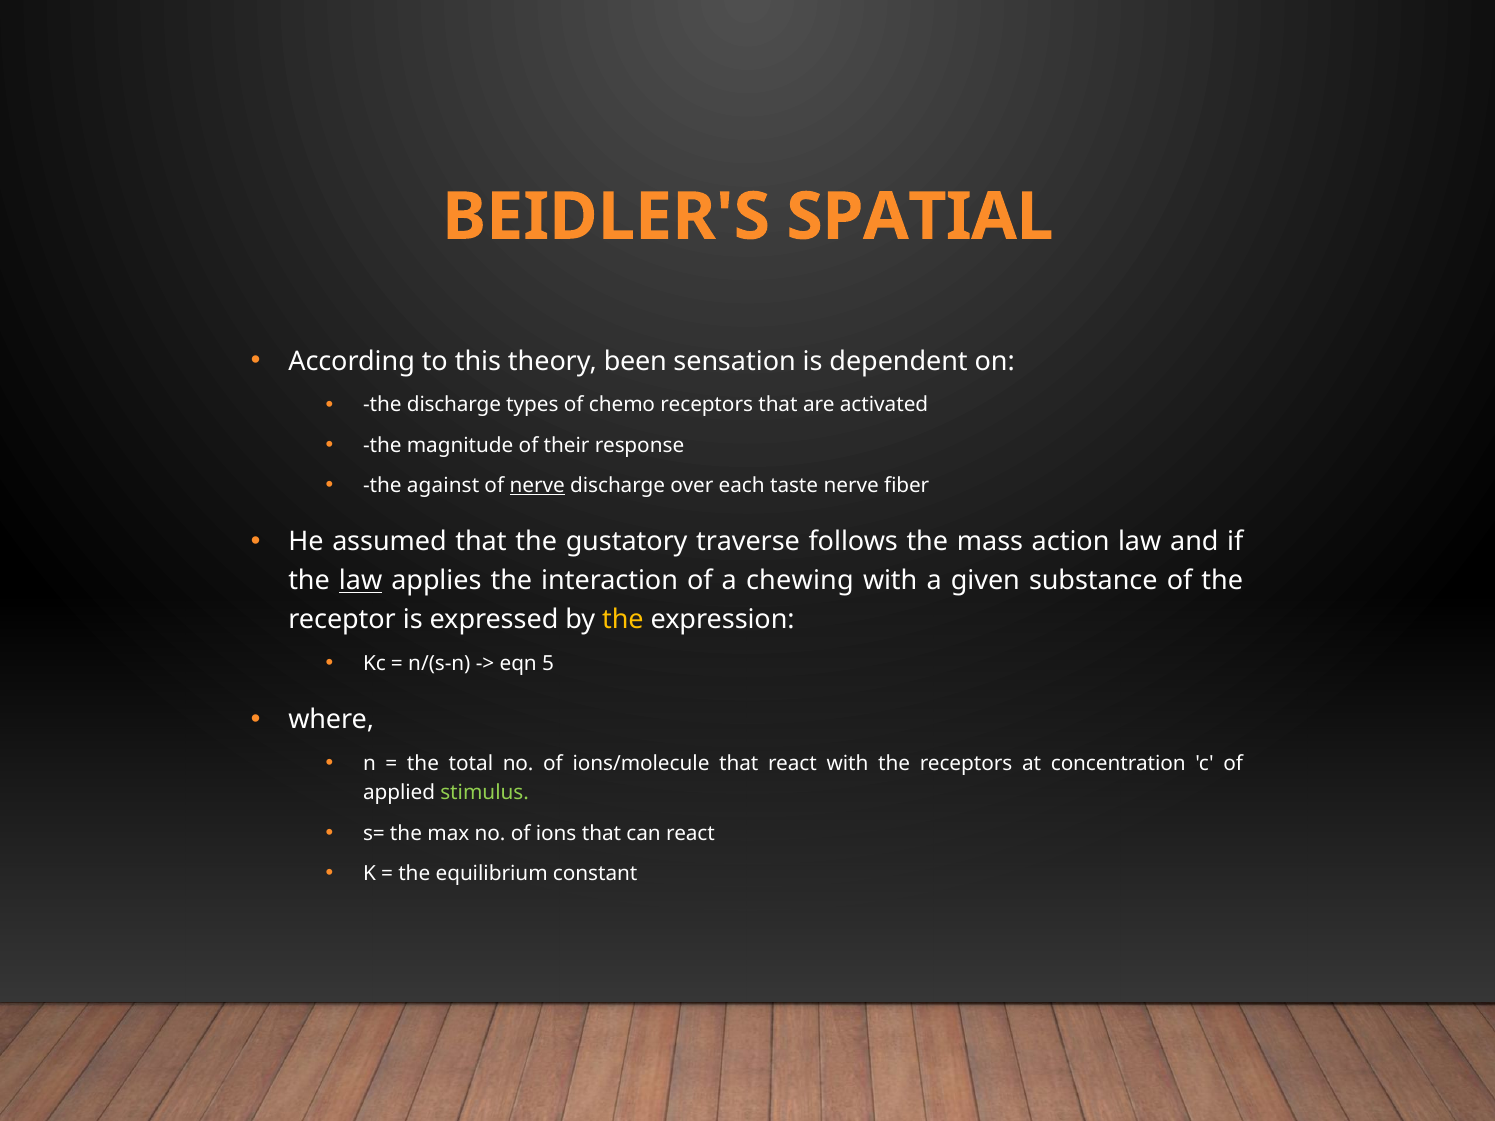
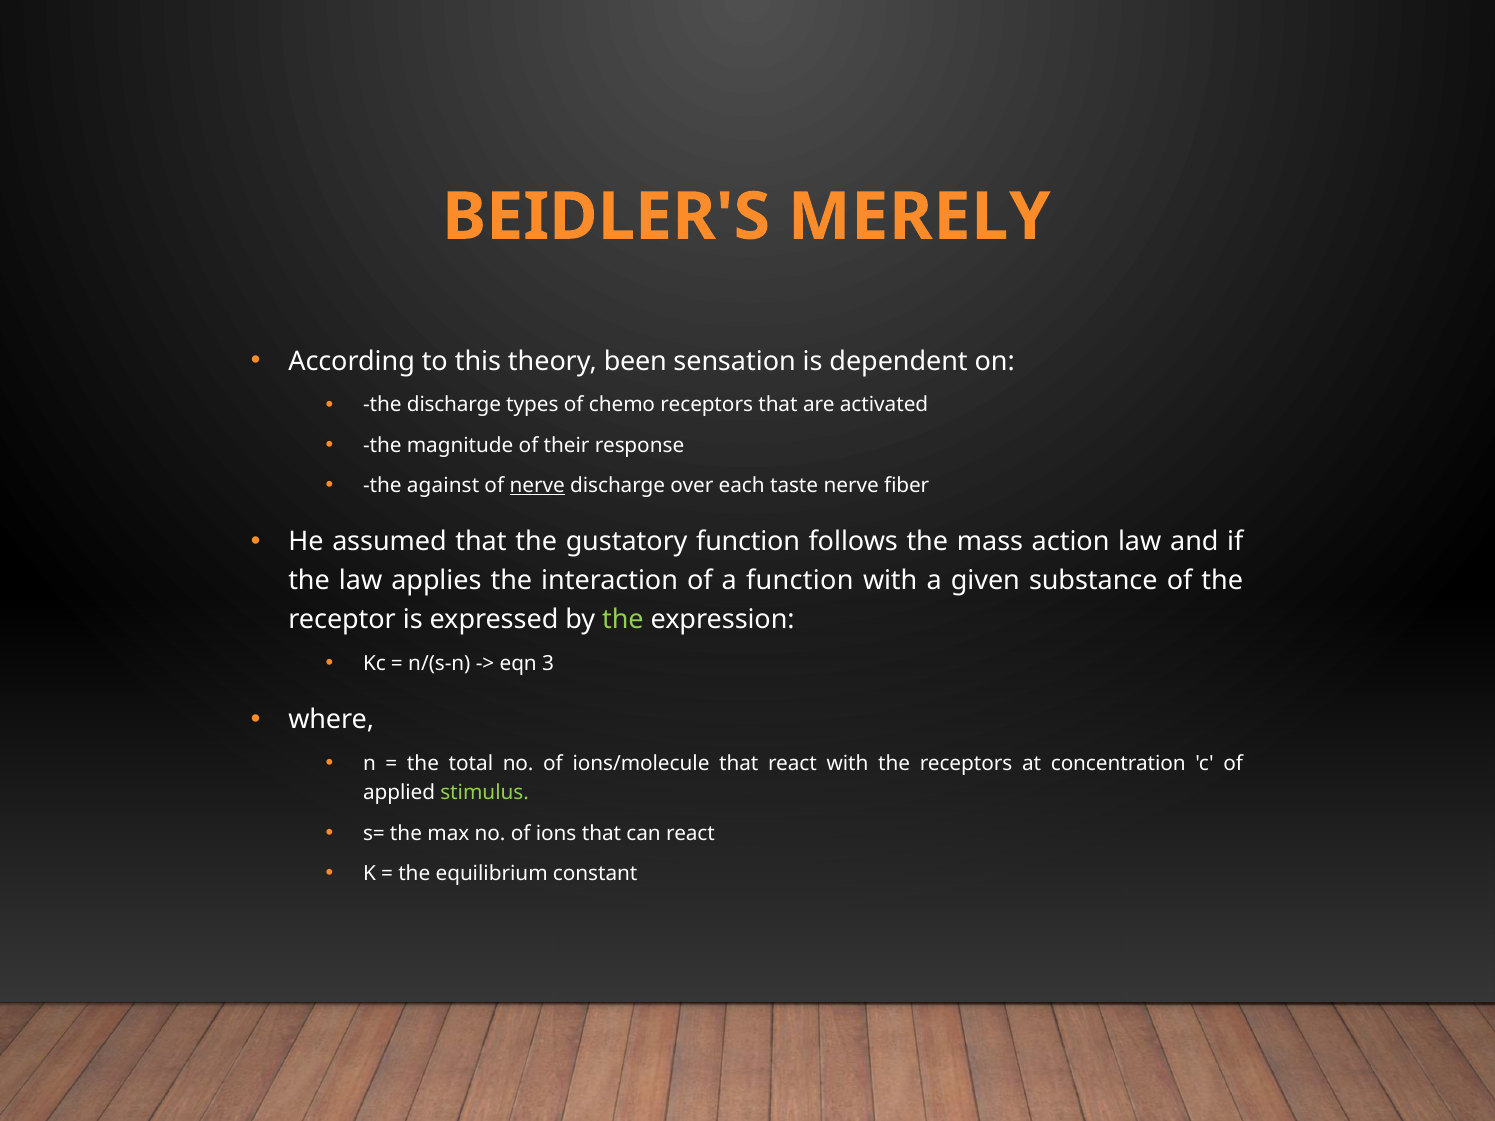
SPATIAL: SPATIAL -> MERELY
gustatory traverse: traverse -> function
law at (361, 581) underline: present -> none
a chewing: chewing -> function
the at (623, 620) colour: yellow -> light green
5: 5 -> 3
